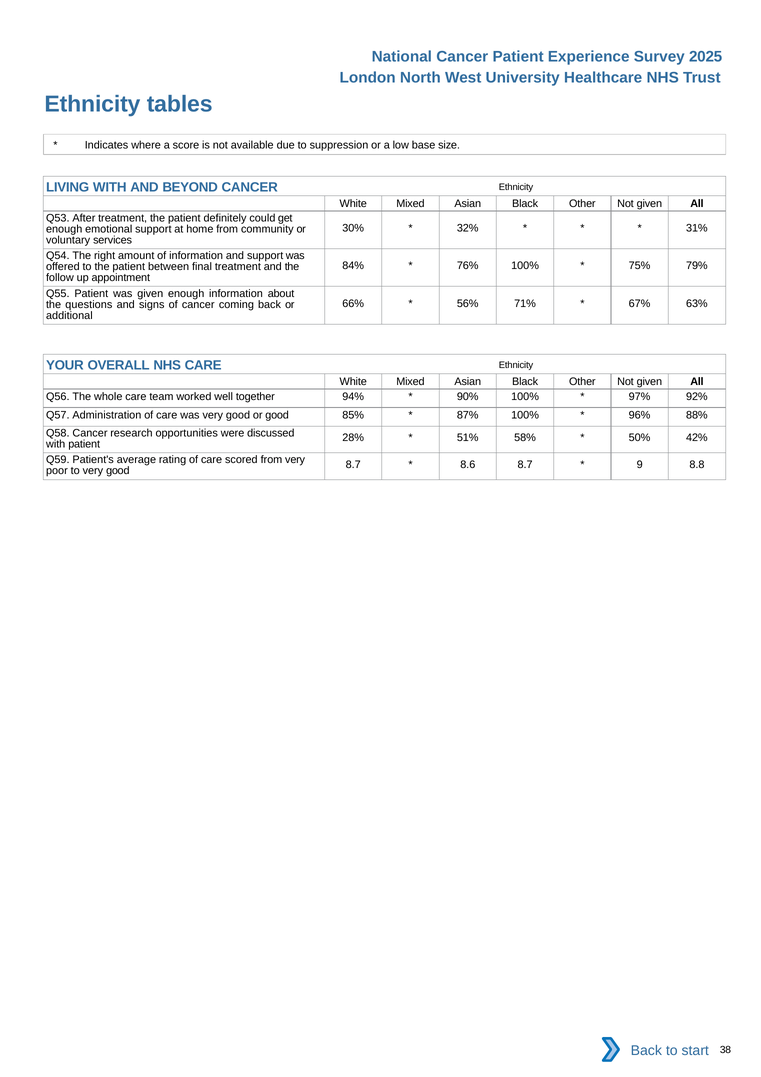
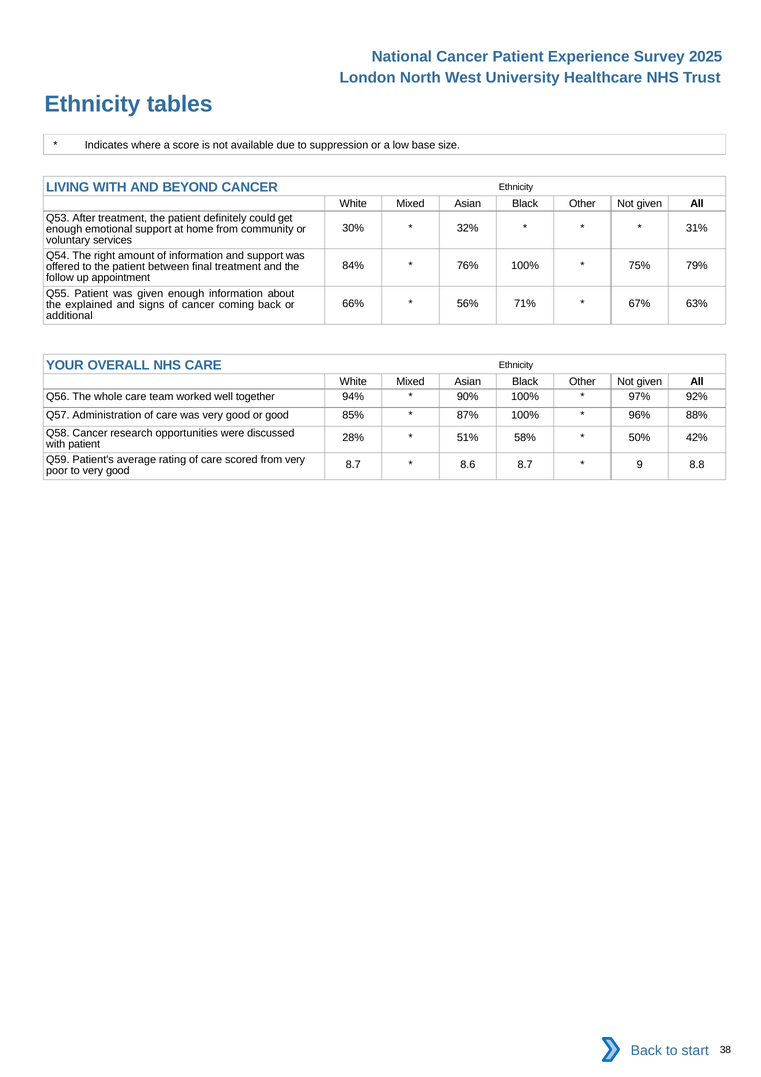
questions: questions -> explained
